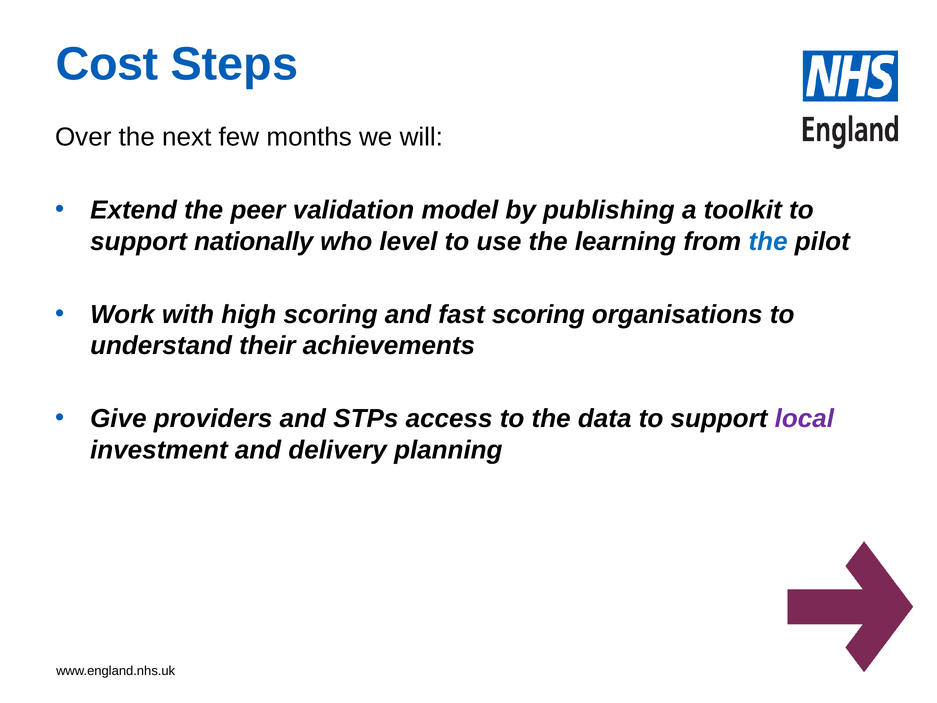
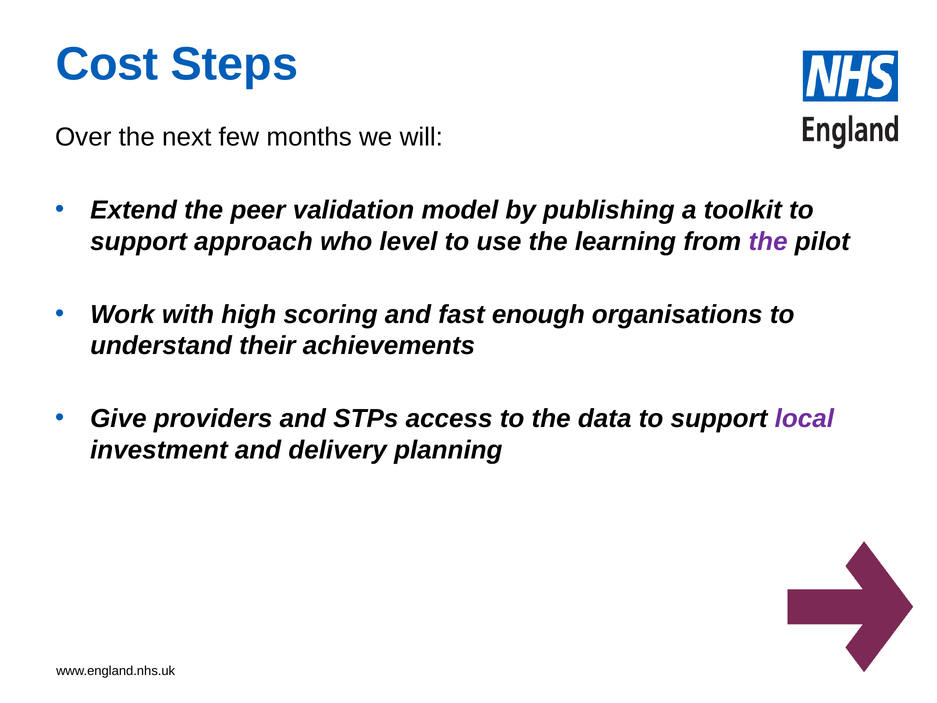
nationally: nationally -> approach
the at (768, 241) colour: blue -> purple
fast scoring: scoring -> enough
